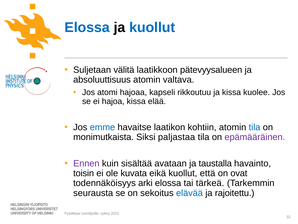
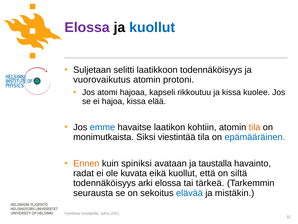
Elossa at (87, 27) colour: blue -> purple
välitä: välitä -> selitti
laatikkoon pätevyysalueen: pätevyysalueen -> todennäköisyys
absoluuttisuus: absoluuttisuus -> vuorovaikutus
valtava: valtava -> protoni
tila at (255, 127) colour: blue -> orange
paljastaa: paljastaa -> viestintää
epämääräinen colour: purple -> blue
Ennen colour: purple -> orange
sisältää: sisältää -> spiniksi
toisin: toisin -> radat
ovat: ovat -> siltä
rajoitettu: rajoitettu -> mistäkin
